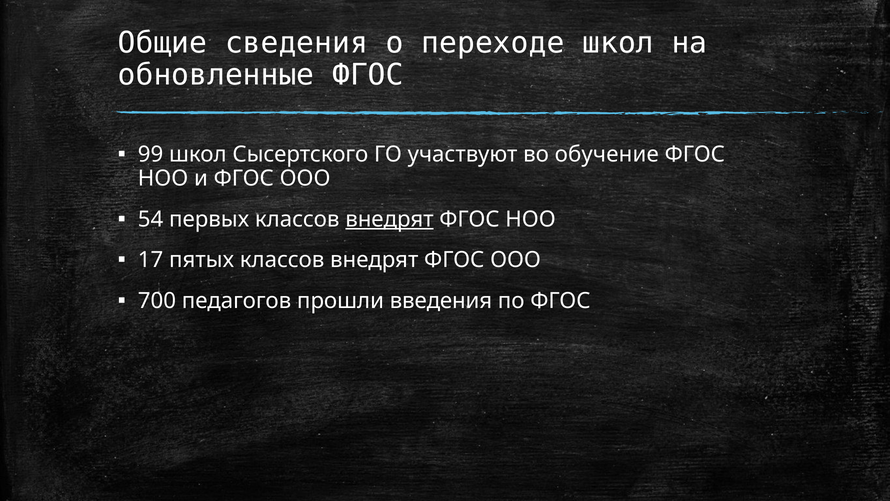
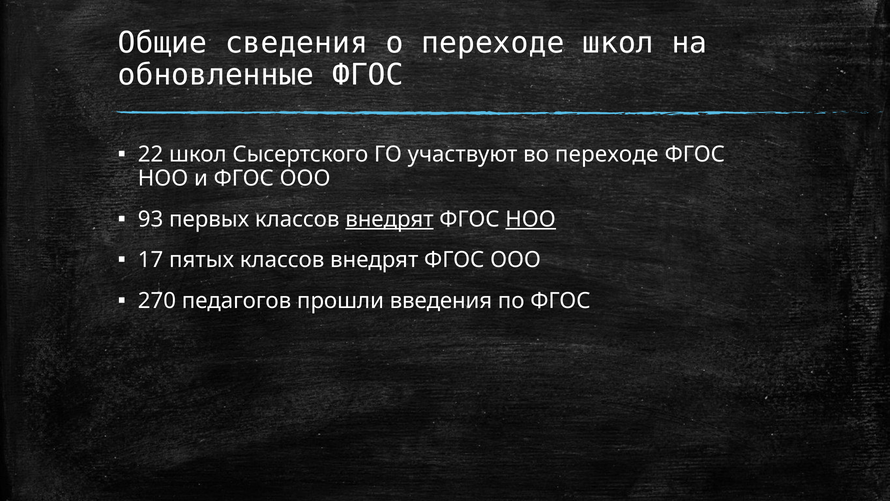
99: 99 -> 22
во обучение: обучение -> переходе
54: 54 -> 93
НОО at (531, 219) underline: none -> present
700: 700 -> 270
